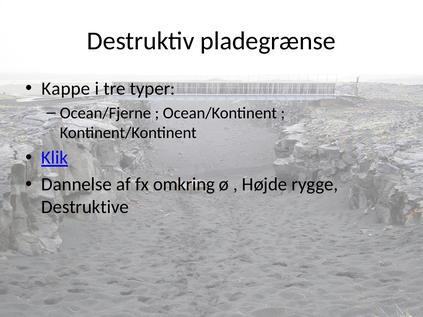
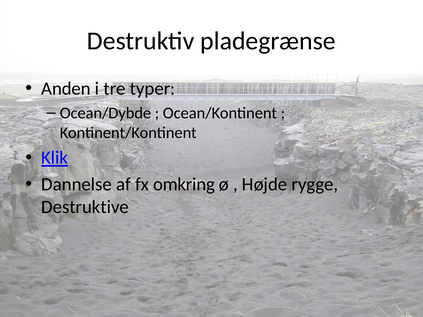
Kappe: Kappe -> Anden
Ocean/Fjerne: Ocean/Fjerne -> Ocean/Dybde
